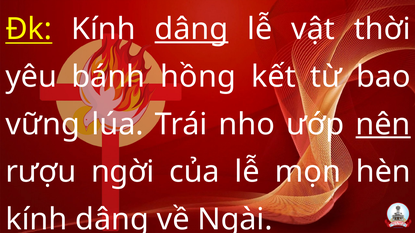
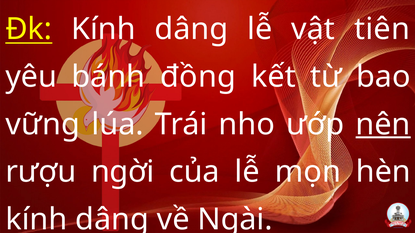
dâng at (191, 29) underline: present -> none
thời: thời -> tiên
hồng: hồng -> đồng
